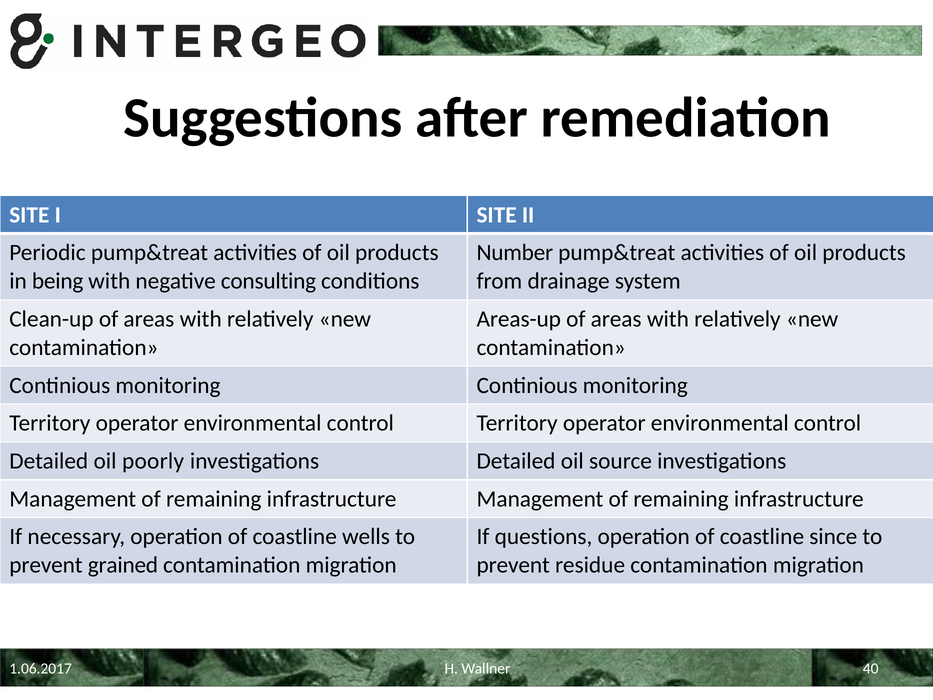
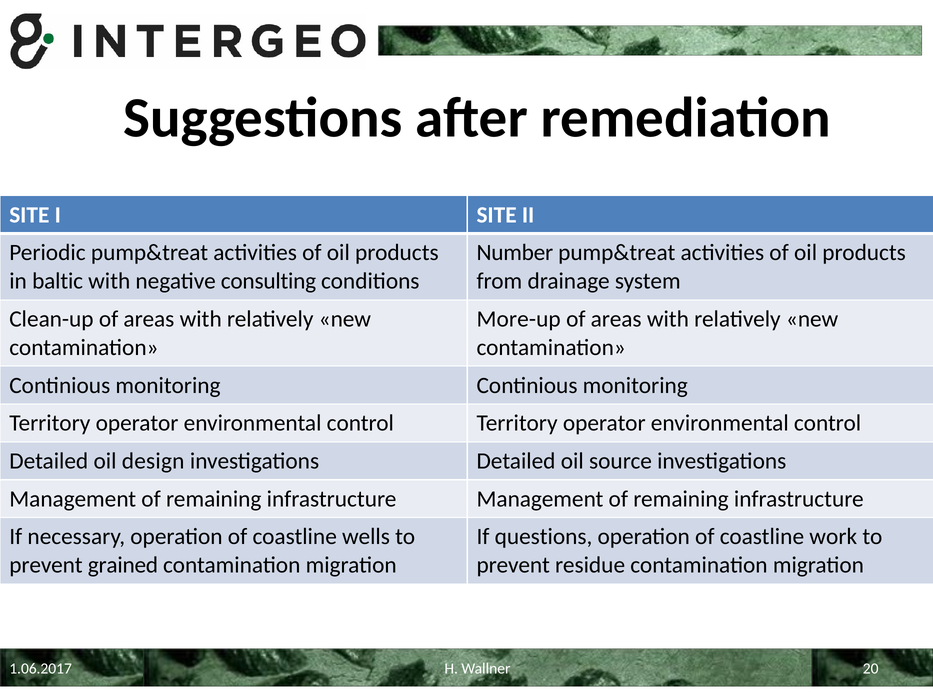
being: being -> baltic
Areas-up: Areas-up -> More-up
poorly: poorly -> design
since: since -> work
40: 40 -> 20
